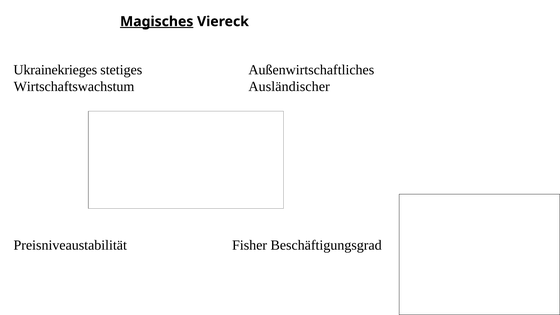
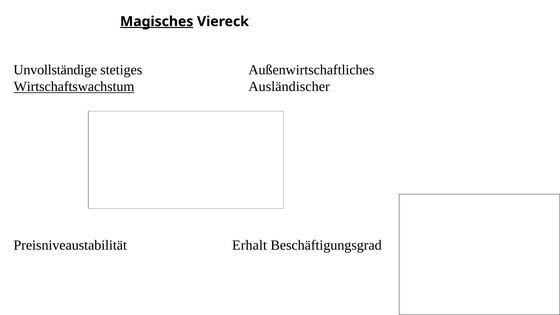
Ukrainekrieges: Ukrainekrieges -> Unvollständige
Wirtschaftswachstum underline: none -> present
Fisher: Fisher -> Erhalt
